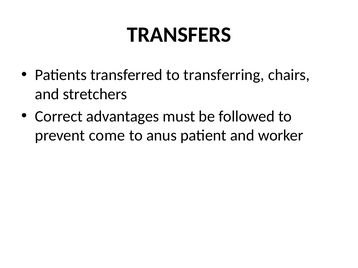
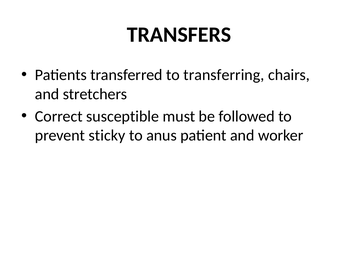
advantages: advantages -> susceptible
come: come -> sticky
